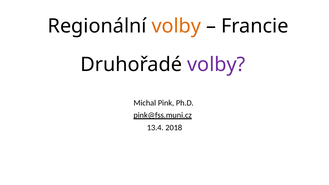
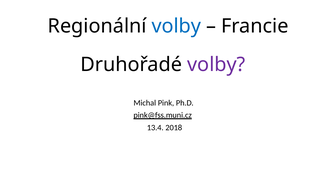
volby at (176, 26) colour: orange -> blue
